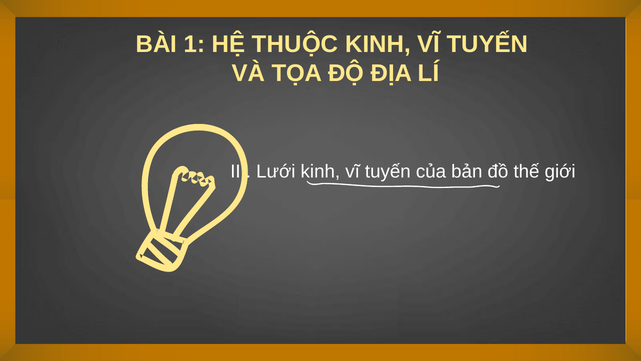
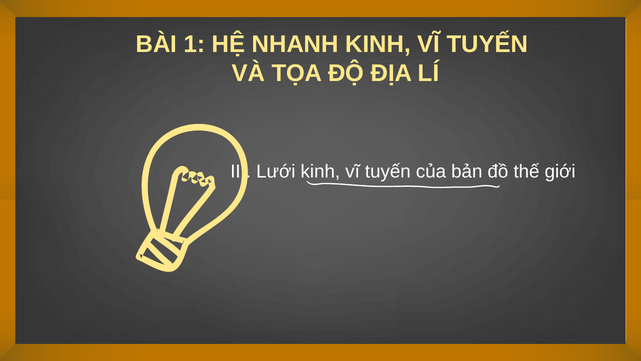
THUỘC: THUỘC -> NHANH
